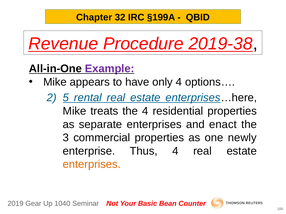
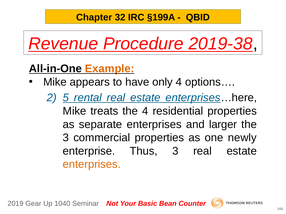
Example colour: purple -> orange
enact: enact -> larger
Thus 4: 4 -> 3
